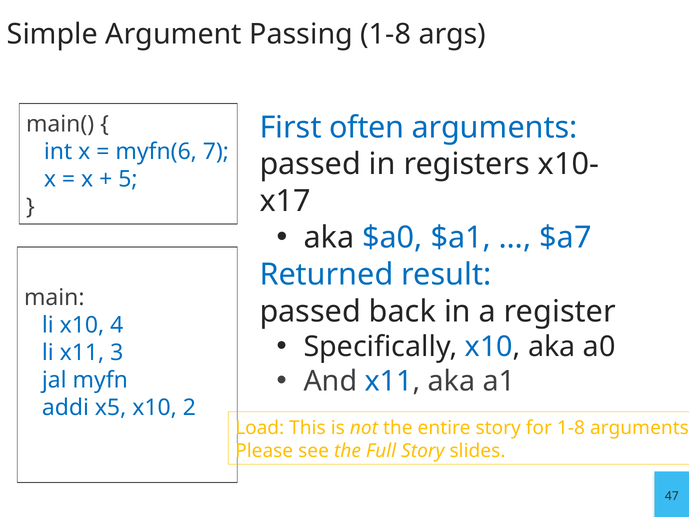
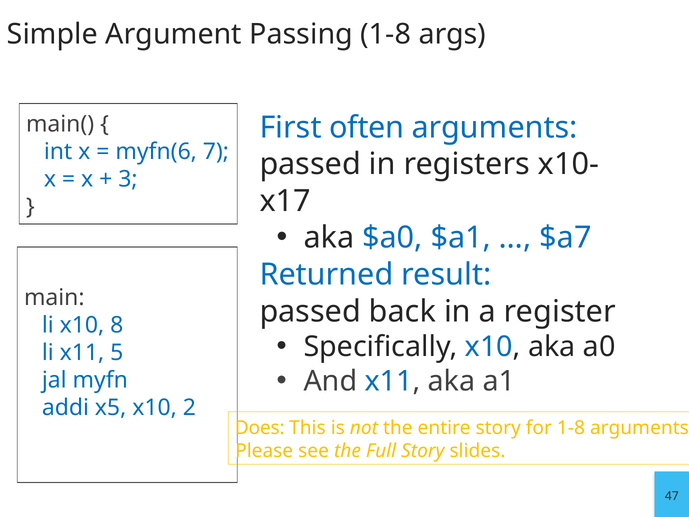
5: 5 -> 3
4: 4 -> 8
3: 3 -> 5
Load: Load -> Does
